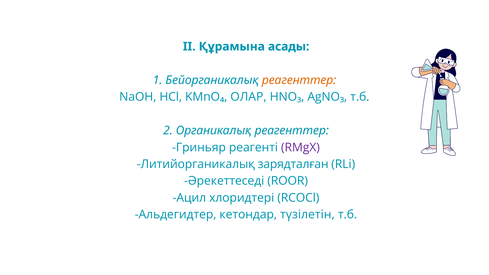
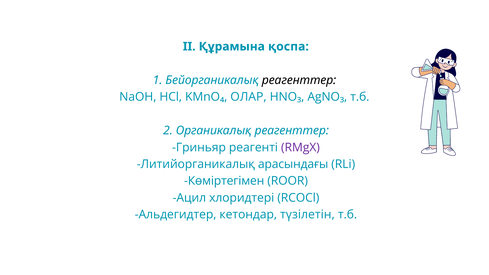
асады: асады -> қоспа
реагенттер at (299, 80) colour: orange -> black
зарядталған: зарядталған -> арасындағы
Әрекеттеседі: Әрекеттеседі -> Көміртегімен
